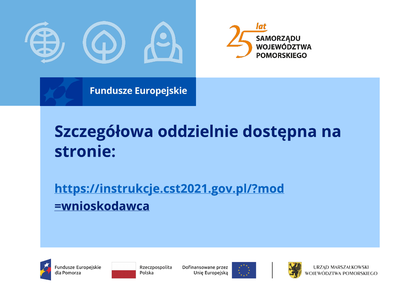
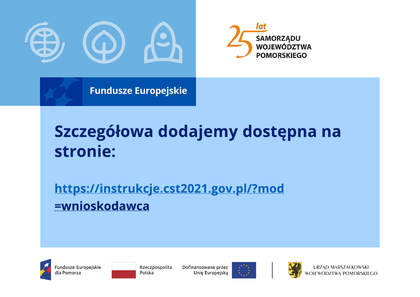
oddzielnie: oddzielnie -> dodajemy
